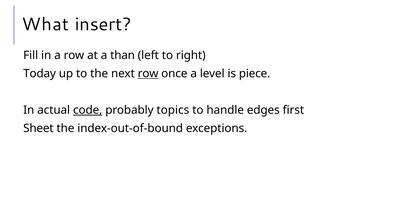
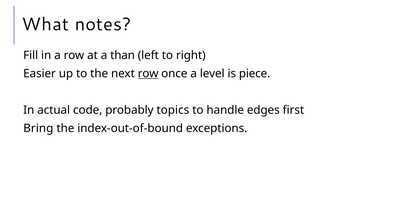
insert: insert -> notes
Today: Today -> Easier
code underline: present -> none
Sheet: Sheet -> Bring
